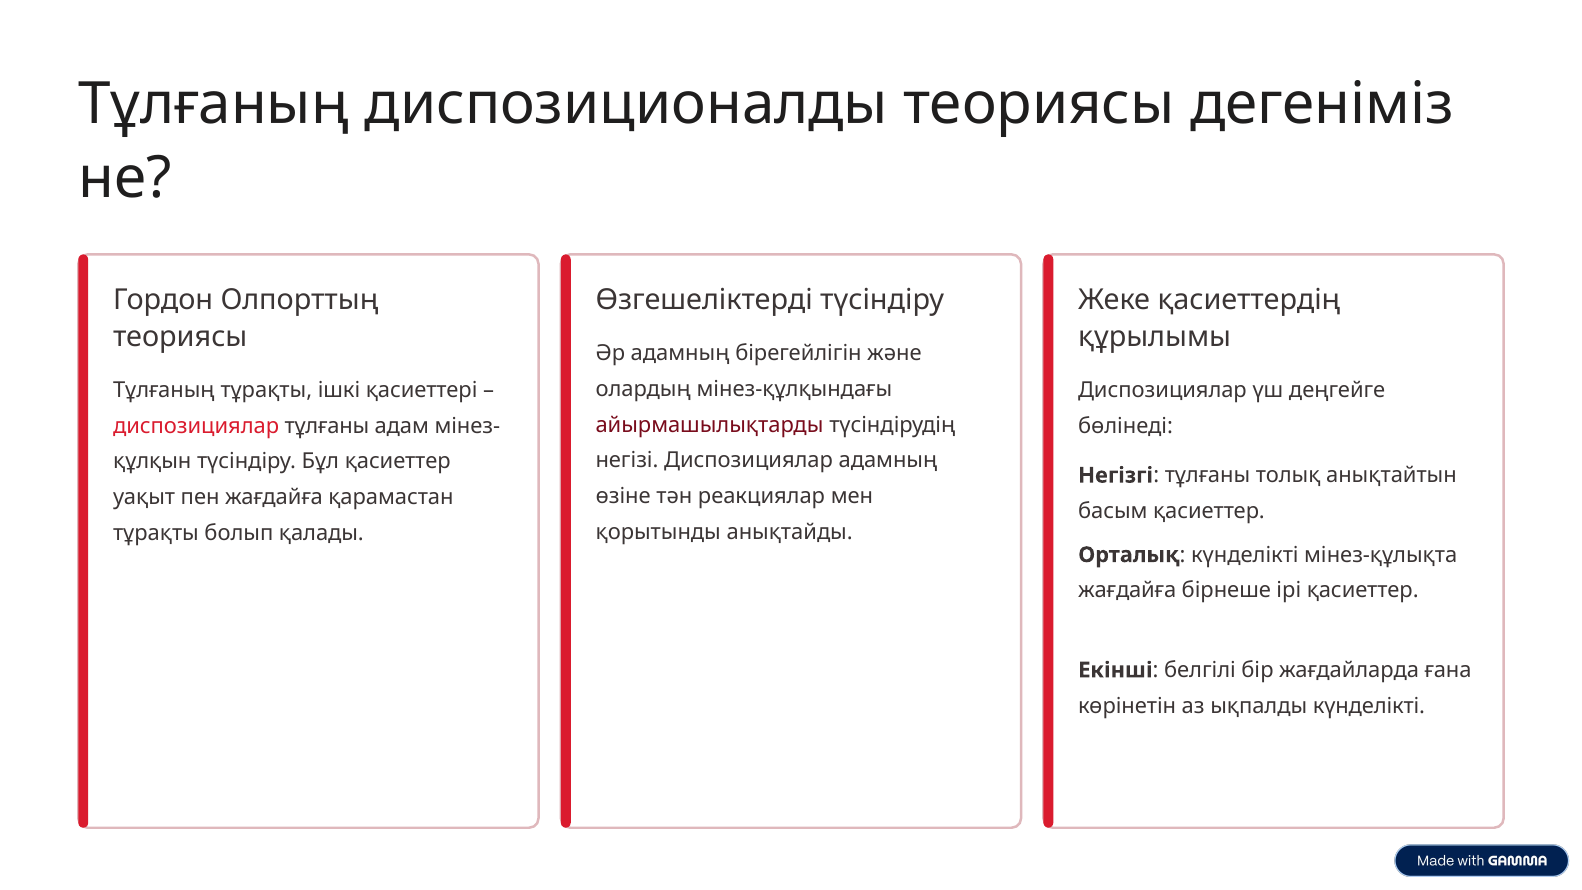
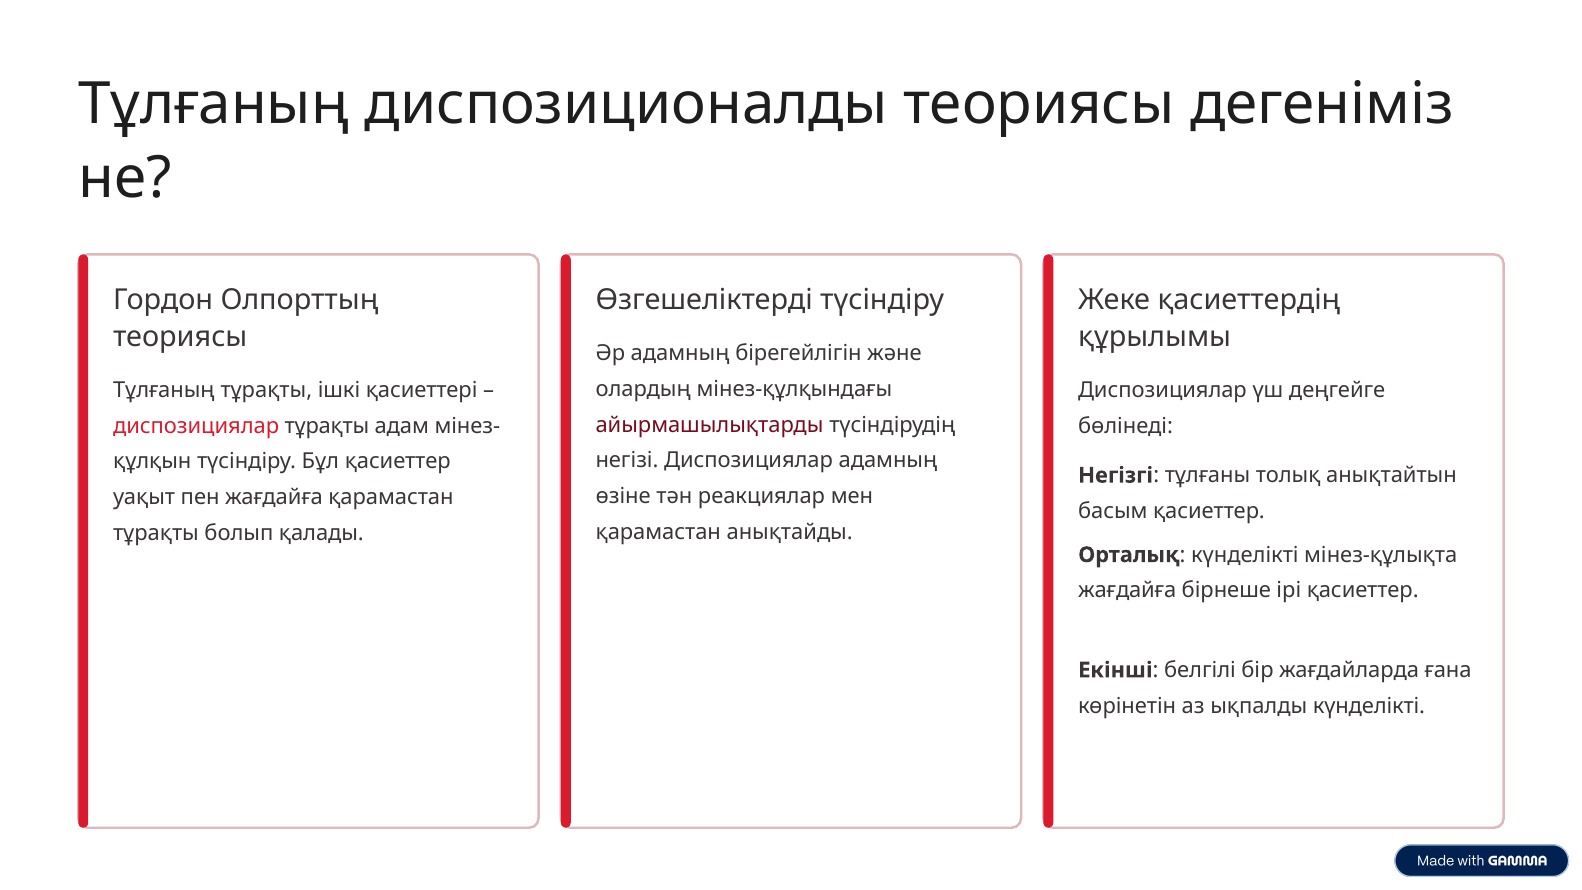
диспозициялар тұлғаны: тұлғаны -> тұрақты
қорытынды at (658, 532): қорытынды -> қарамастан
